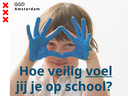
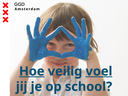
Hoe underline: none -> present
